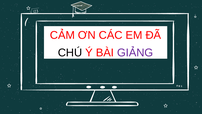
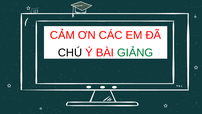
GIẢNG colour: purple -> green
